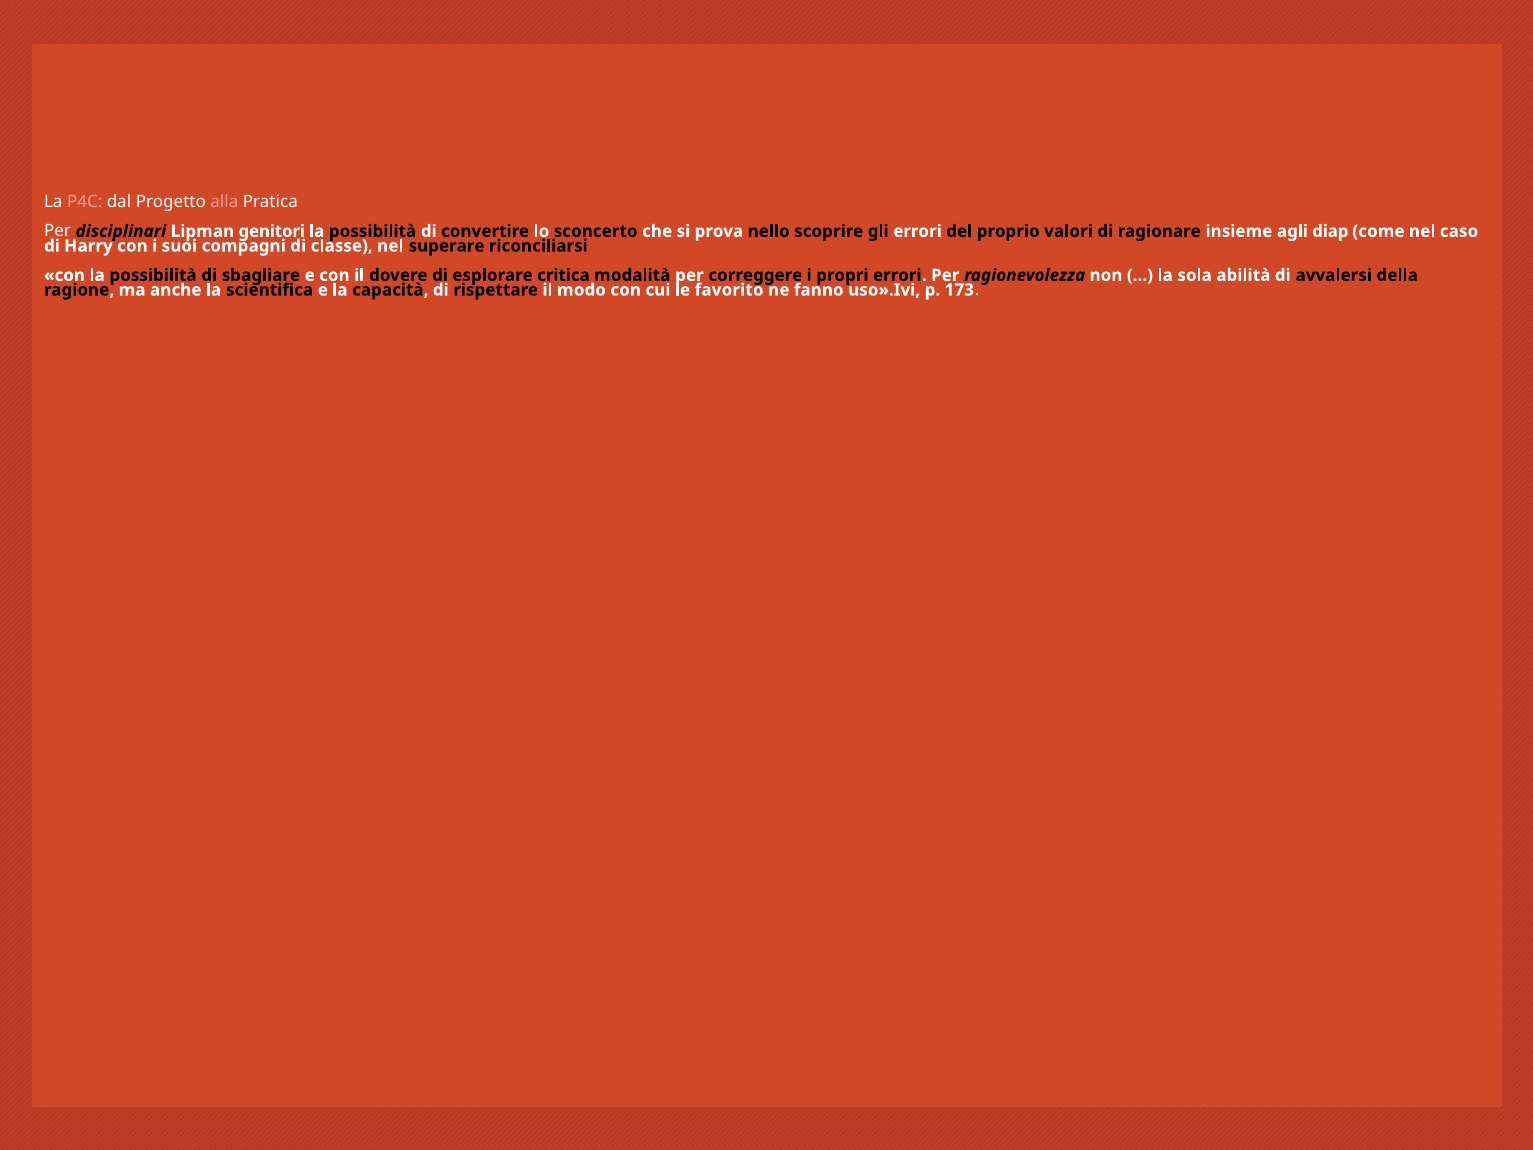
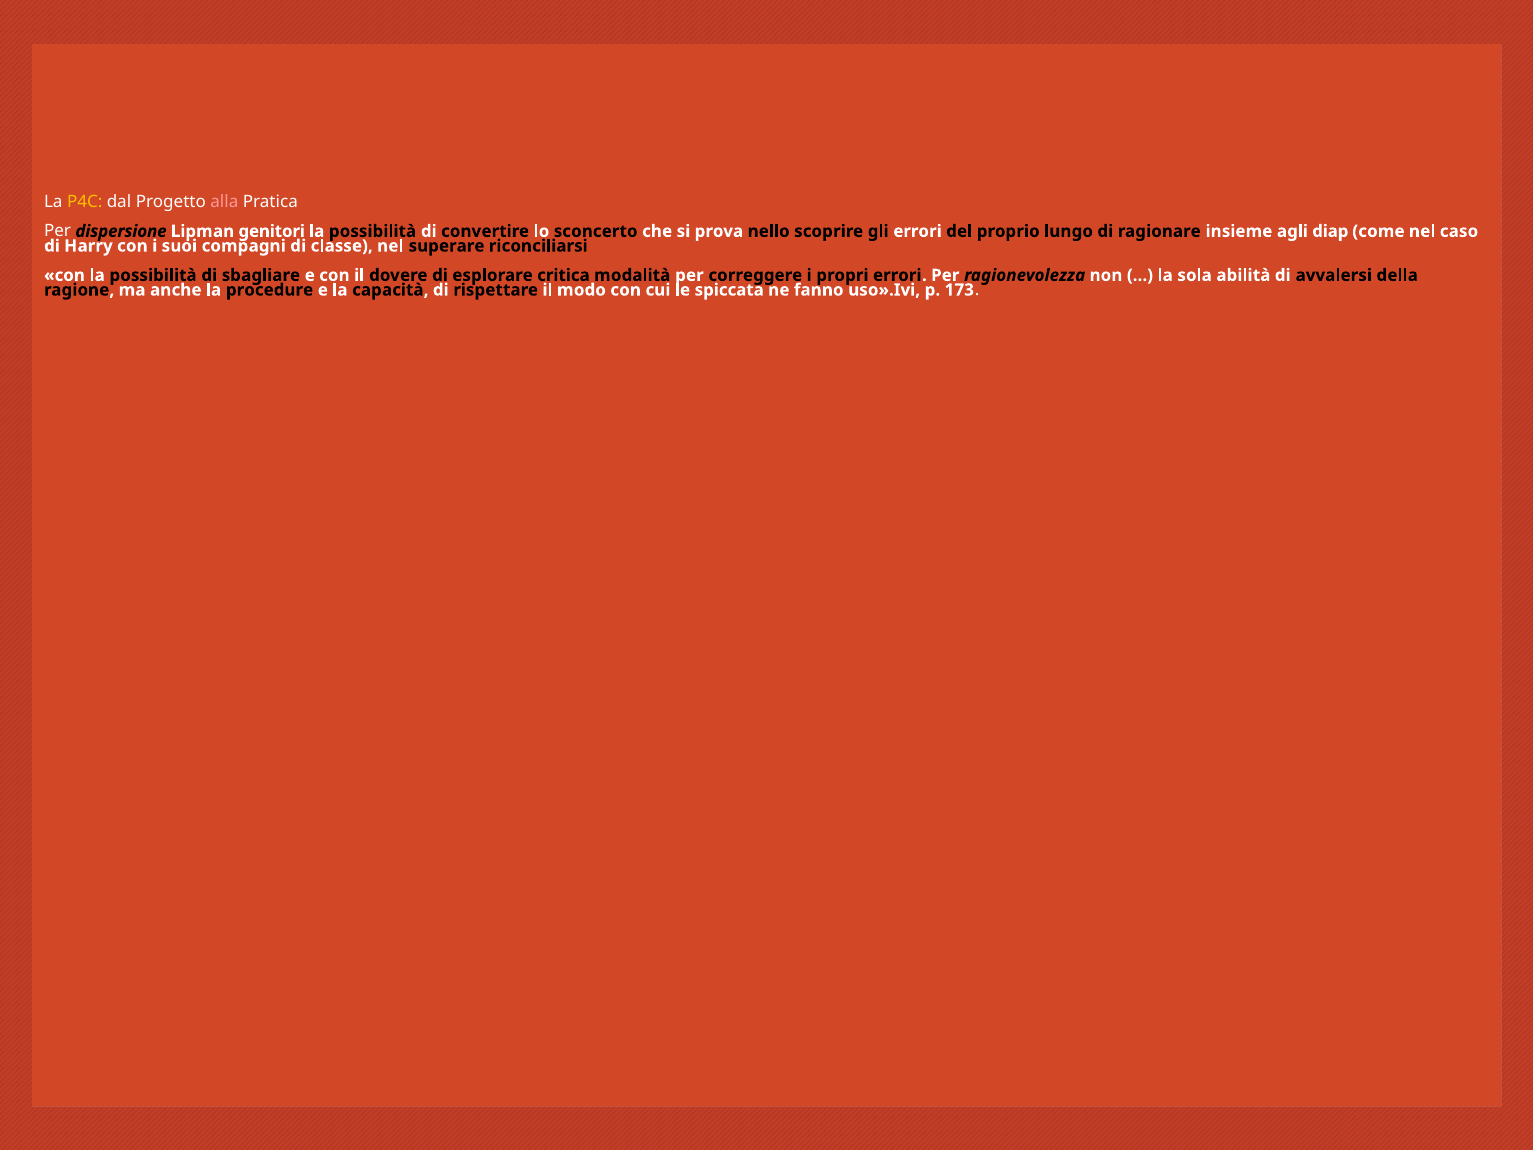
P4C colour: pink -> yellow
disciplinari: disciplinari -> dispersione
valori: valori -> lungo
scientifica: scientifica -> procedure
favorito: favorito -> spiccata
